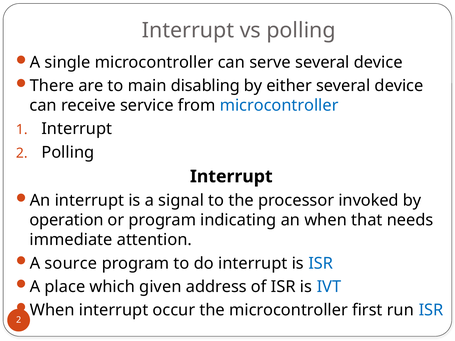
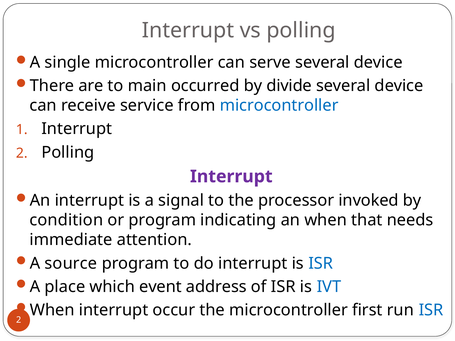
disabling: disabling -> occurred
either: either -> divide
Interrupt at (231, 177) colour: black -> purple
operation: operation -> condition
given: given -> event
